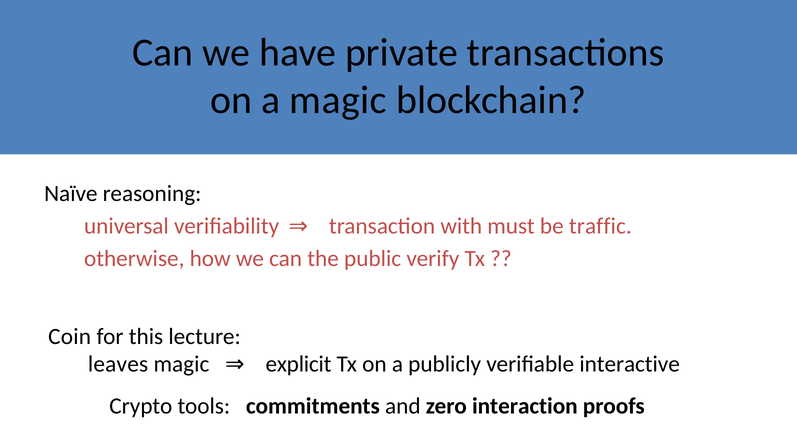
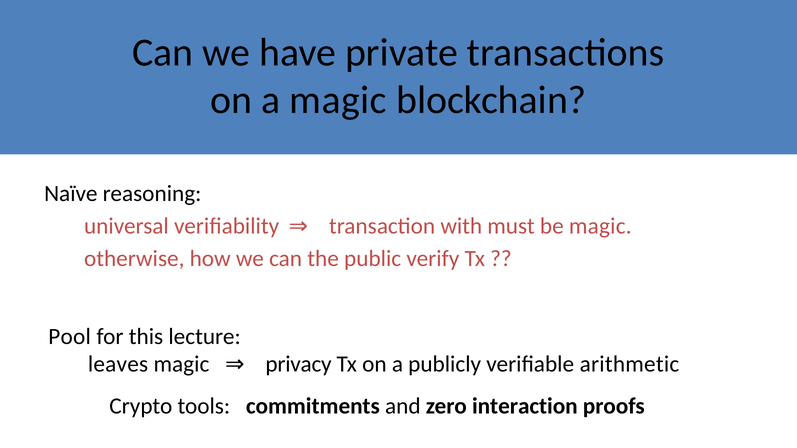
be traffic: traffic -> magic
Coin: Coin -> Pool
explicit: explicit -> privacy
interactive: interactive -> arithmetic
